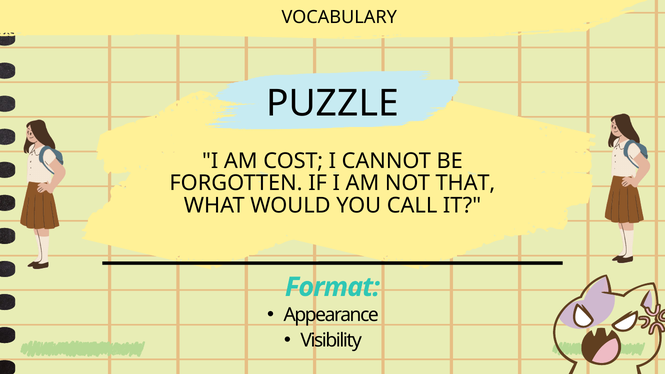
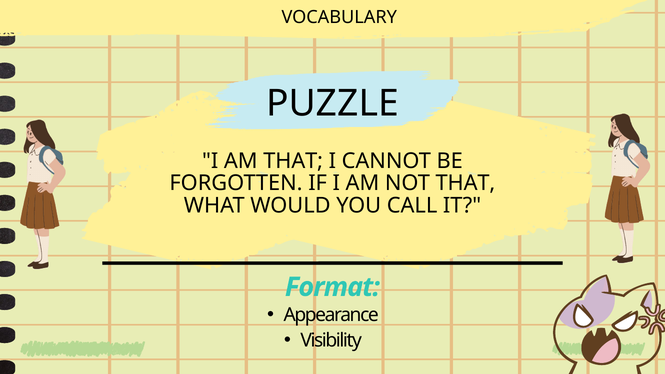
AM COST: COST -> THAT
